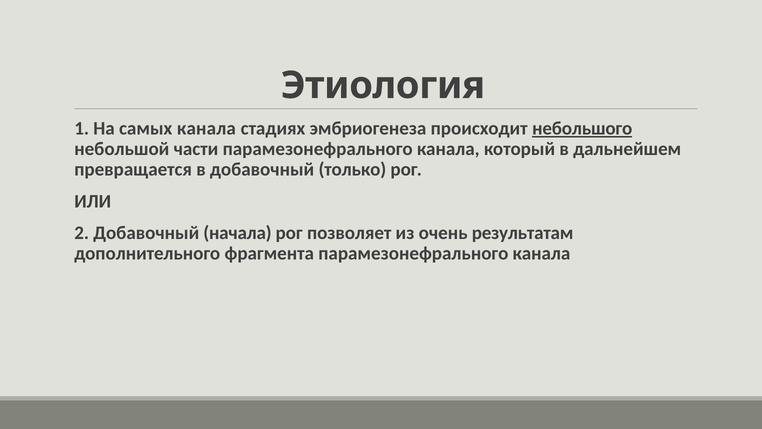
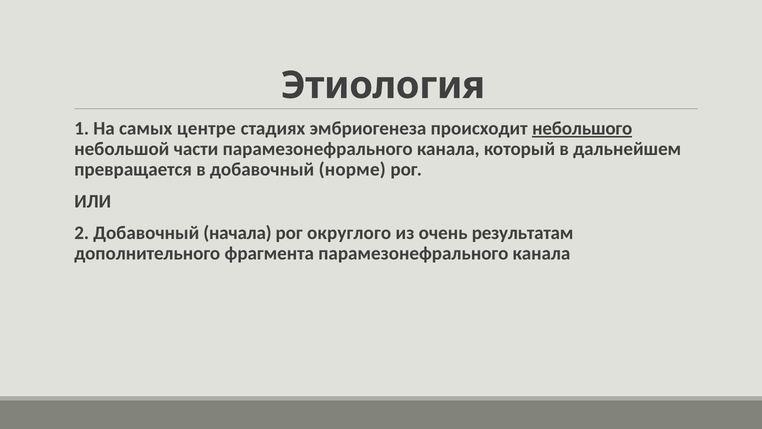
самых канала: канала -> центре
только: только -> норме
позволяет: позволяет -> округлого
